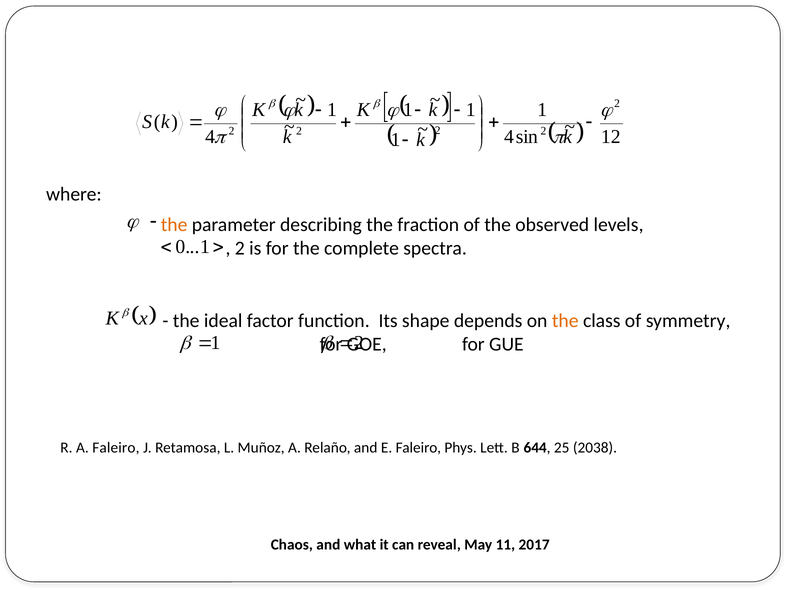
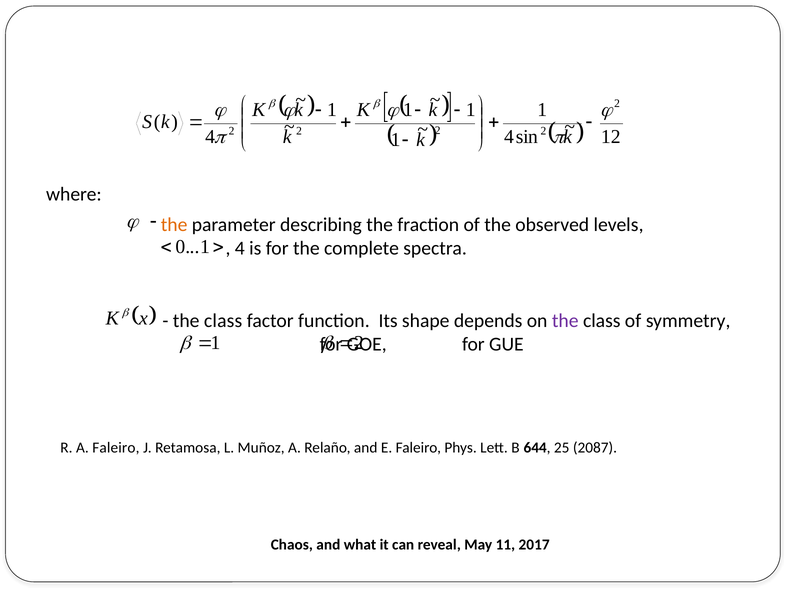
2 at (240, 248): 2 -> 4
ideal at (223, 320): ideal -> class
the at (565, 320) colour: orange -> purple
2038: 2038 -> 2087
